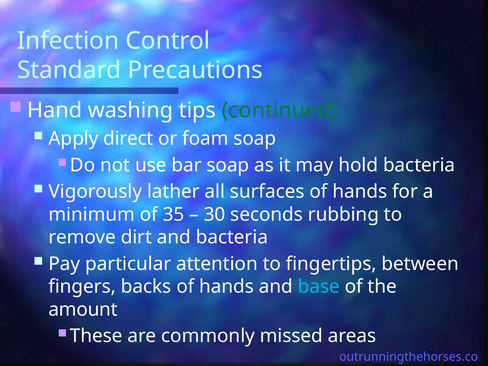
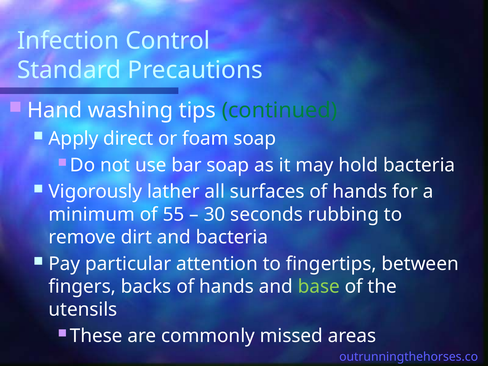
35: 35 -> 55
base colour: light blue -> light green
amount: amount -> utensils
